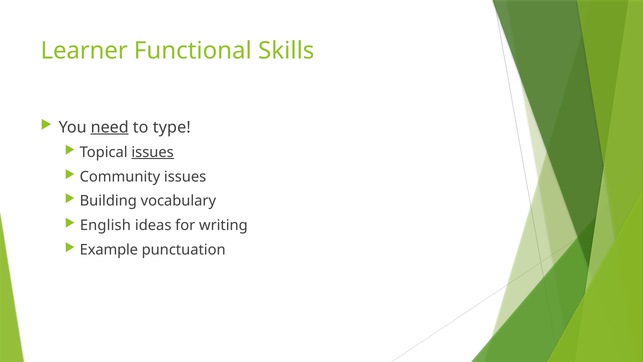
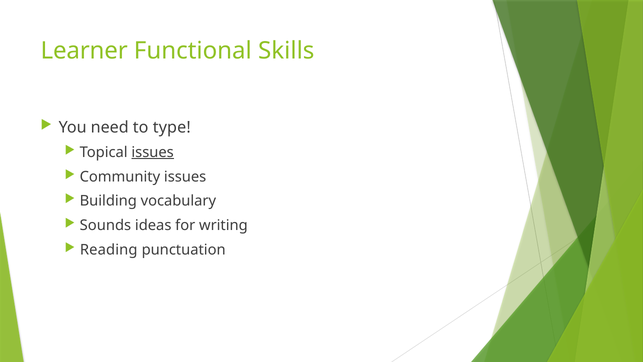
need underline: present -> none
English: English -> Sounds
Example: Example -> Reading
